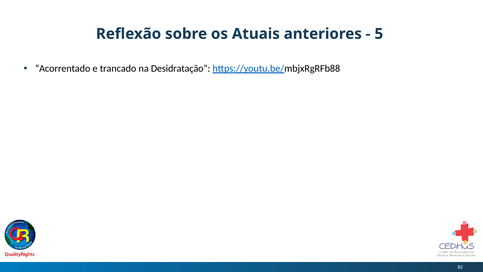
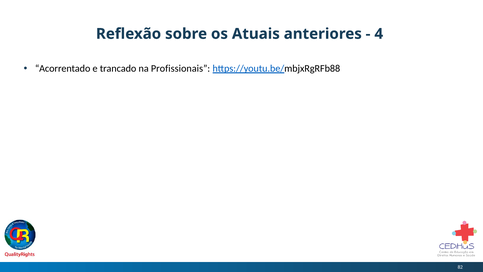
5: 5 -> 4
Desidratação: Desidratação -> Profissionais
